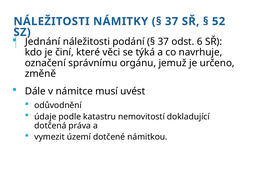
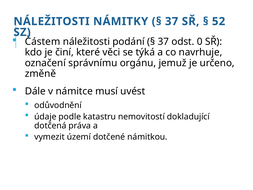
Jednání: Jednání -> Částem
6: 6 -> 0
